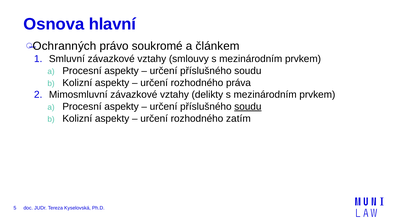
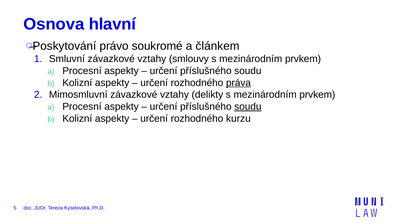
Ochranných: Ochranných -> Poskytování
práva underline: none -> present
zatím: zatím -> kurzu
